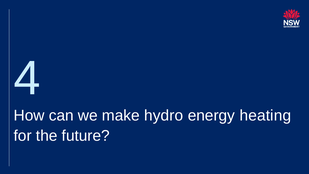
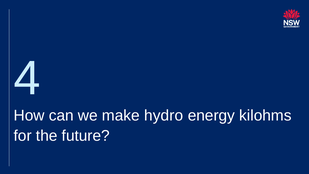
heating: heating -> kilohms
